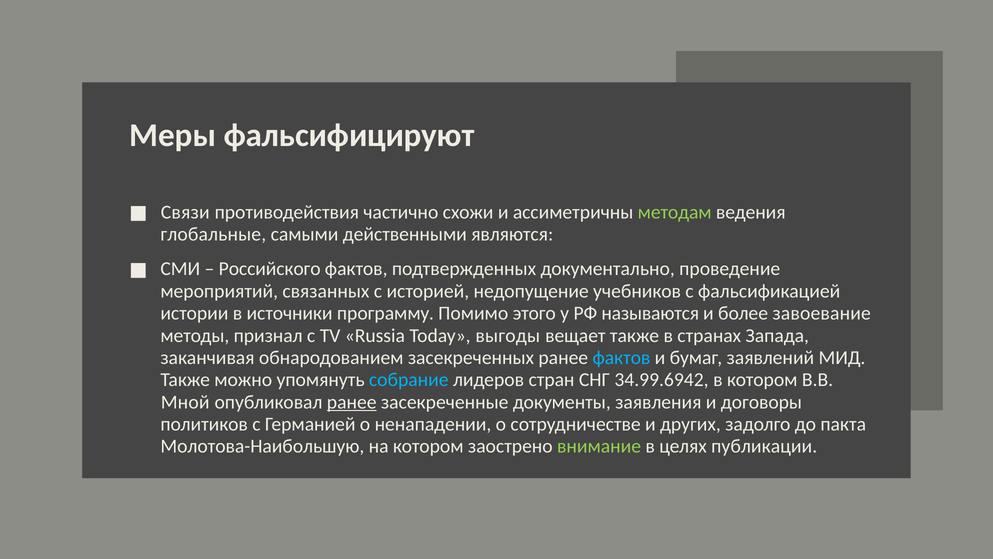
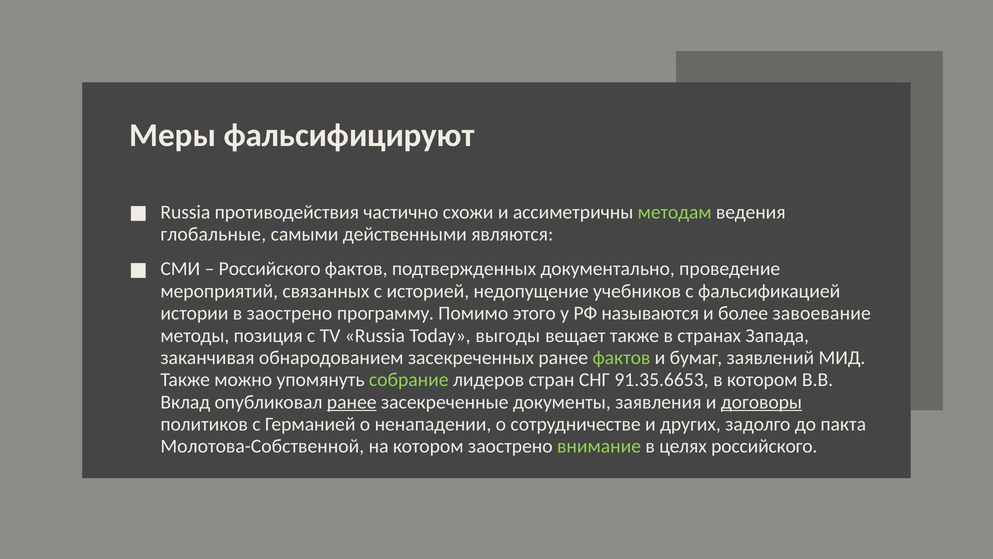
Связи at (185, 212): Связи -> Russia
в источники: источники -> заострено
признал: признал -> позиция
фактов at (621, 357) colour: light blue -> light green
собрание colour: light blue -> light green
34.99.6942: 34.99.6942 -> 91.35.6653
Мной: Мной -> Вклад
договоры underline: none -> present
Молотова-Наибольшую: Молотова-Наибольшую -> Молотова-Собственной
целях публикации: публикации -> российского
